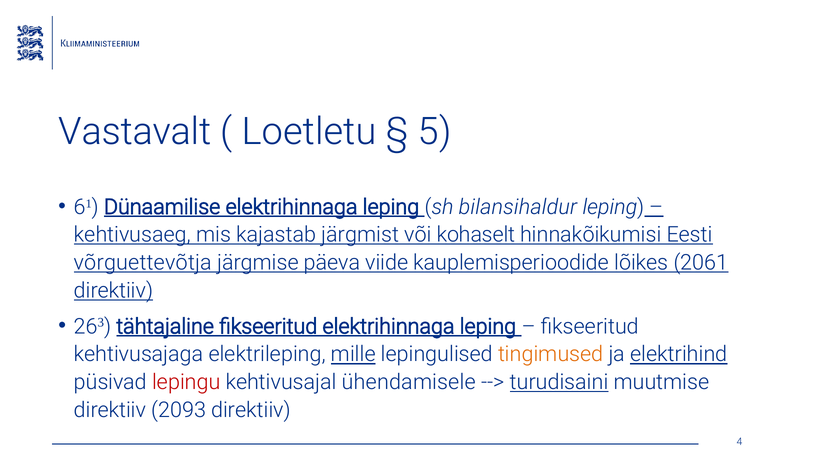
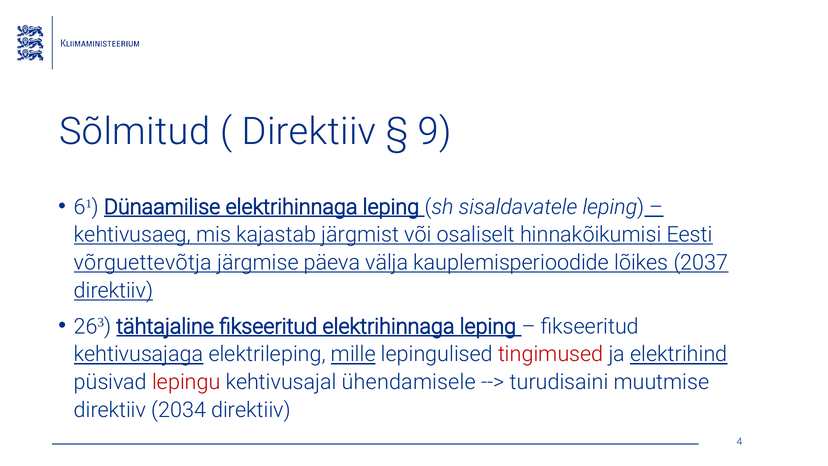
Vastavalt: Vastavalt -> Sõlmitud
Loetletu at (309, 132): Loetletu -> Direktiiv
5: 5 -> 9
bilansihaldur: bilansihaldur -> sisaldavatele
kohaselt: kohaselt -> osaliselt
viide: viide -> välja
2061: 2061 -> 2037
kehtivusajaga underline: none -> present
tingimused colour: orange -> red
turudisaini underline: present -> none
2093: 2093 -> 2034
